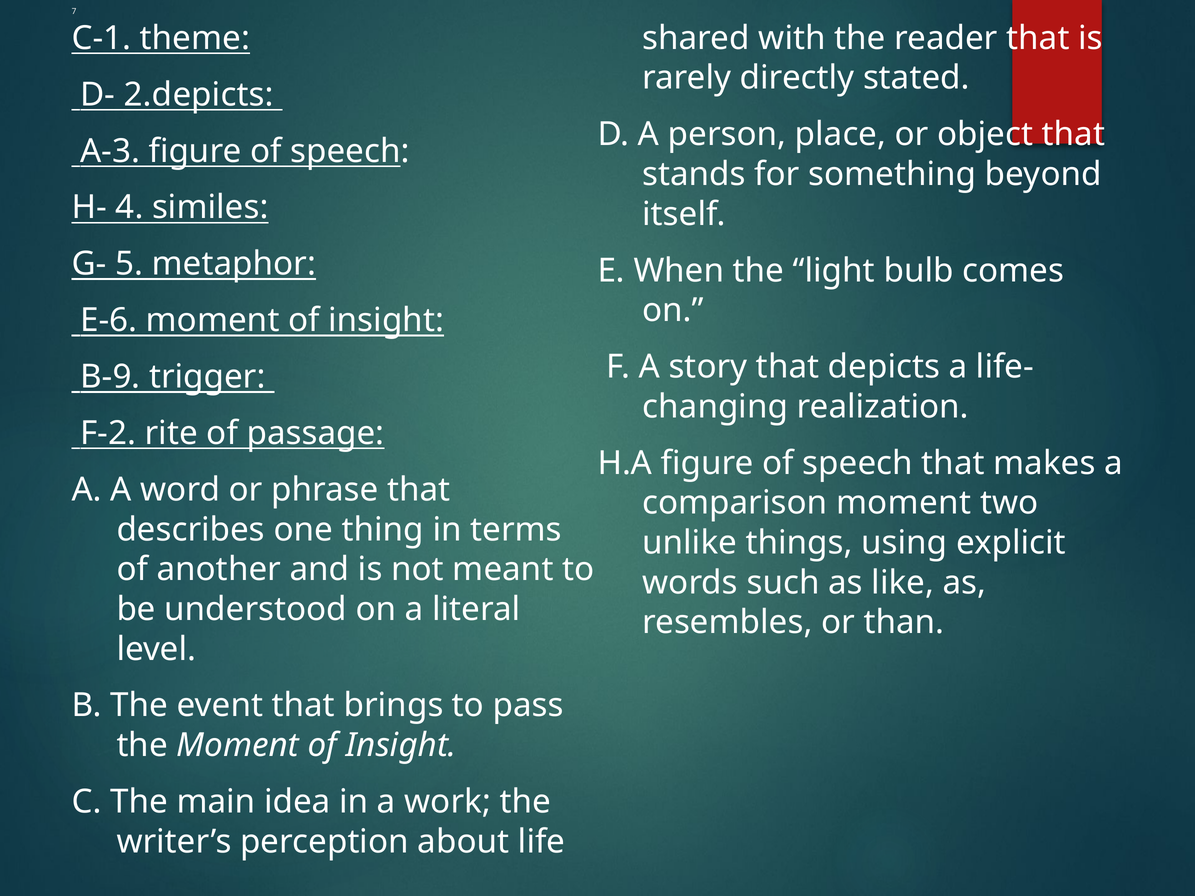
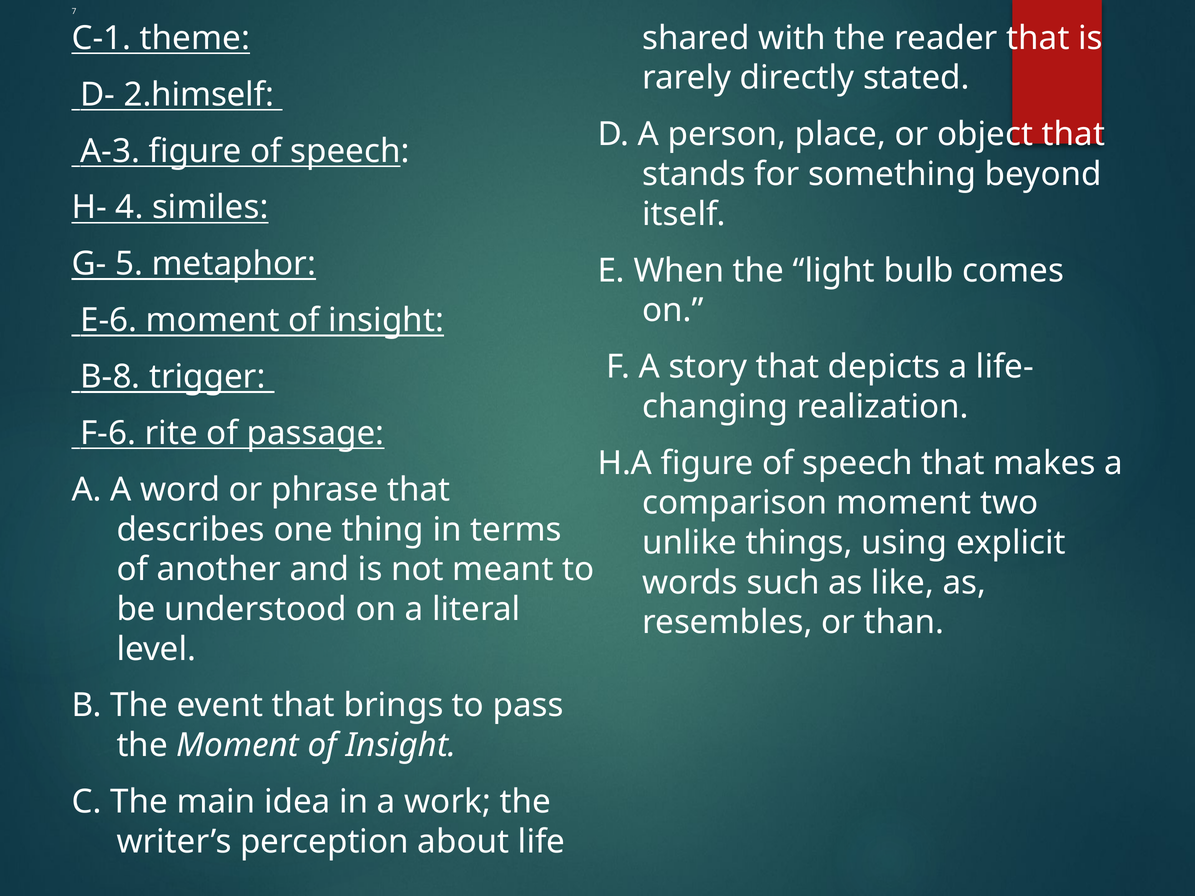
2.depicts: 2.depicts -> 2.himself
B-9: B-9 -> B-8
F-2: F-2 -> F-6
